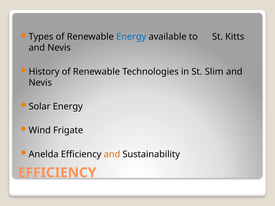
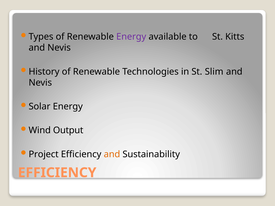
Energy at (131, 37) colour: blue -> purple
Frigate: Frigate -> Output
Anelda: Anelda -> Project
